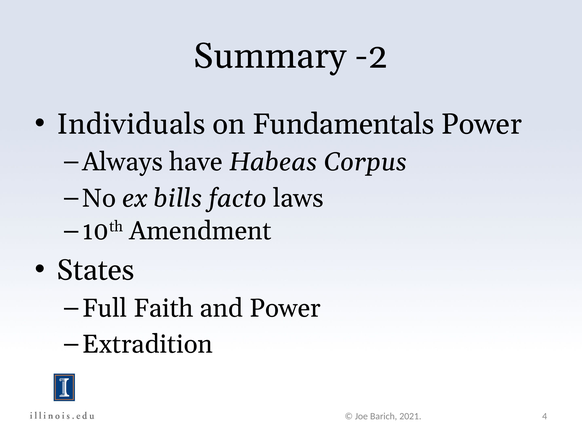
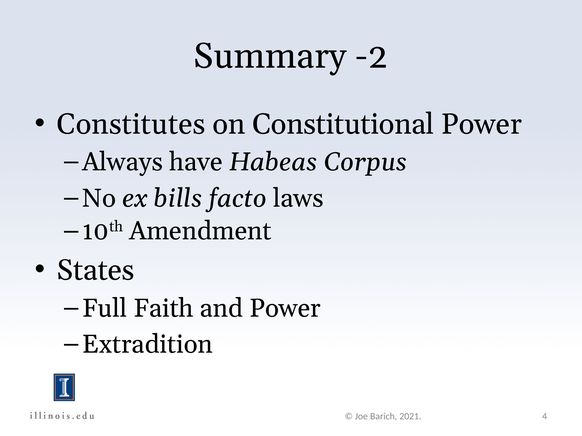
Individuals: Individuals -> Constitutes
Fundamentals: Fundamentals -> Constitutional
